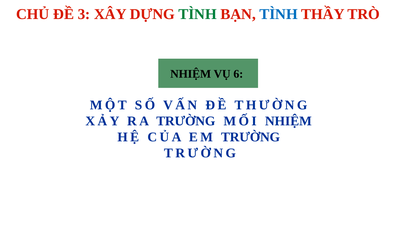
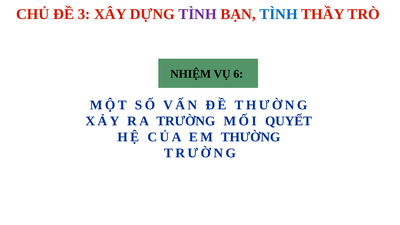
TÌNH at (198, 14) colour: green -> purple
MỐI NHIỆM: NHIỆM -> QUYẾT
EM TRƯỜNG: TRƯỜNG -> THƯỜNG
